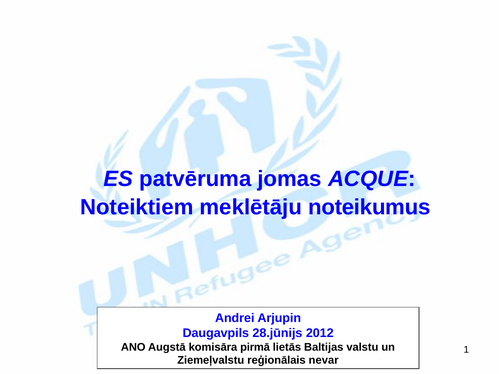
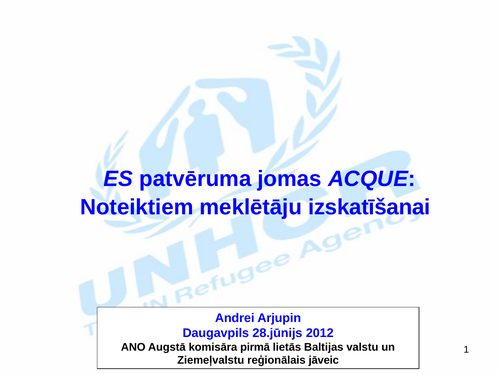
noteikumus: noteikumus -> izskatīšanai
nevar: nevar -> jāveic
